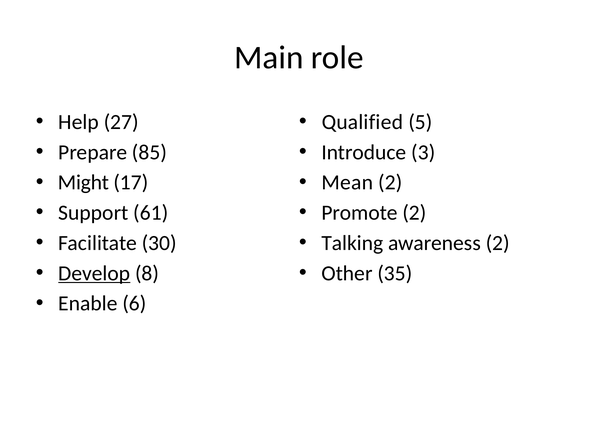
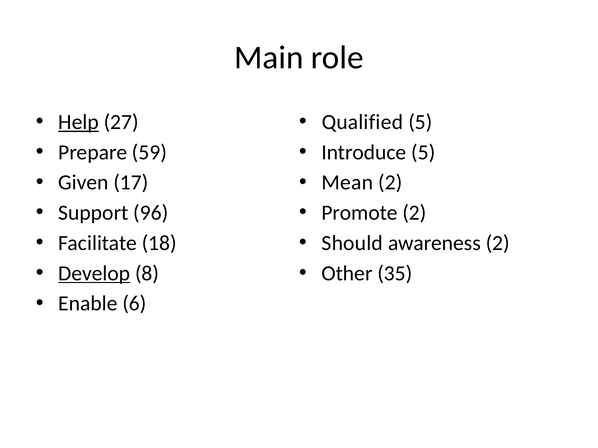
Help underline: none -> present
85: 85 -> 59
Introduce 3: 3 -> 5
Might: Might -> Given
61: 61 -> 96
30: 30 -> 18
Talking: Talking -> Should
